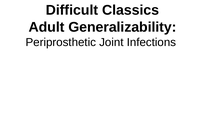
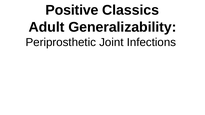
Difficult: Difficult -> Positive
